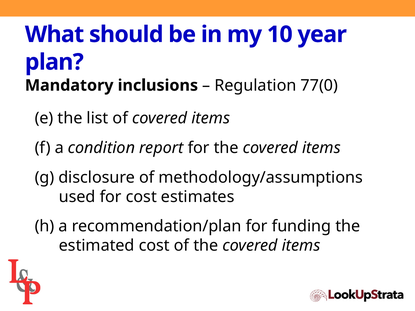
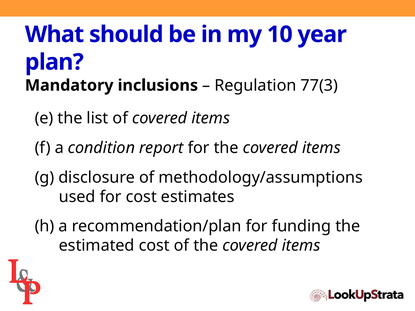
77(0: 77(0 -> 77(3
